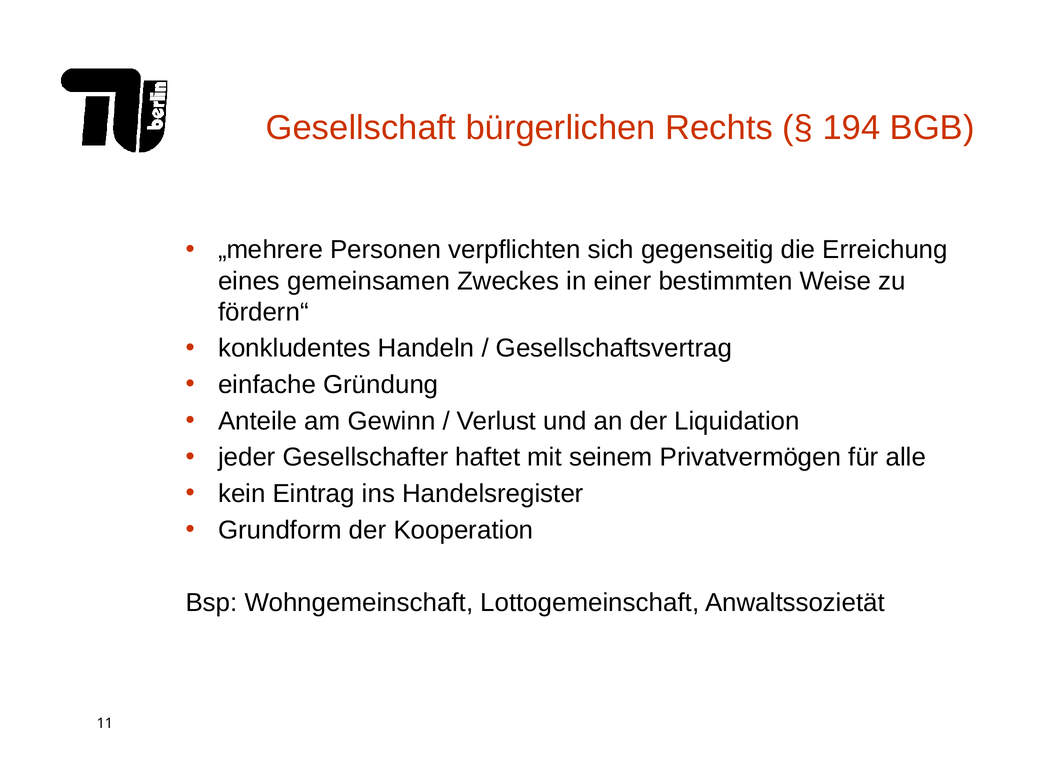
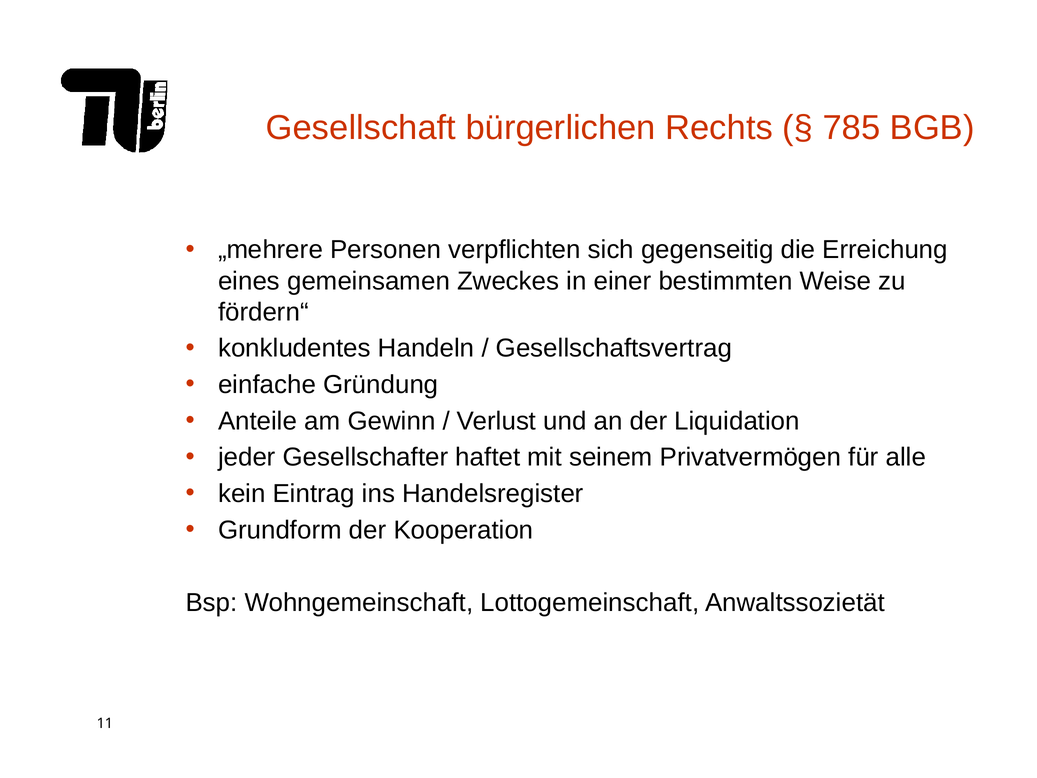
194: 194 -> 785
